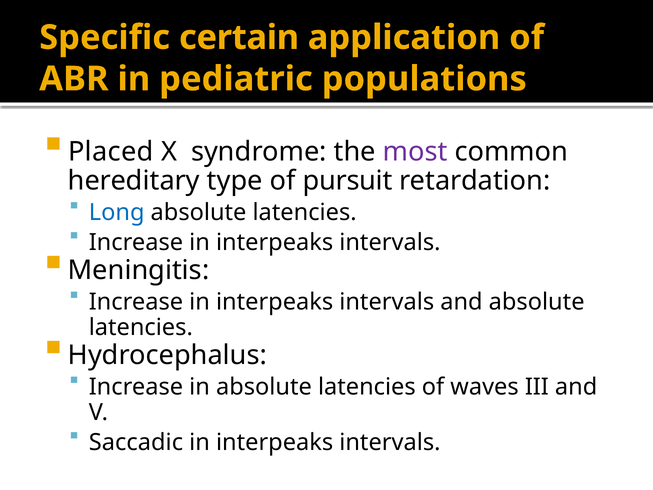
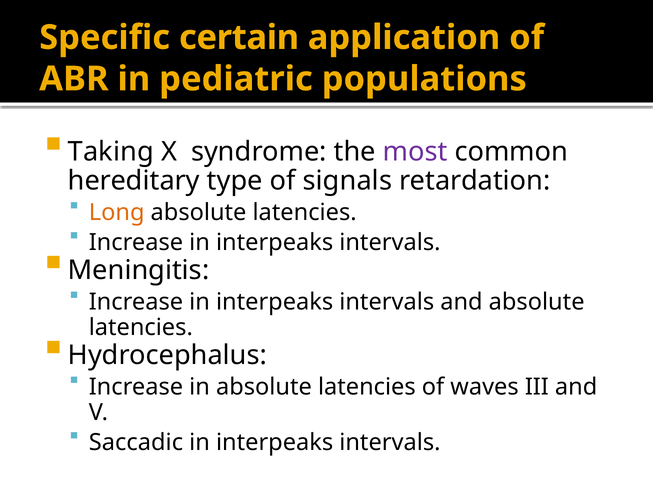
Placed: Placed -> Taking
pursuit: pursuit -> signals
Long colour: blue -> orange
